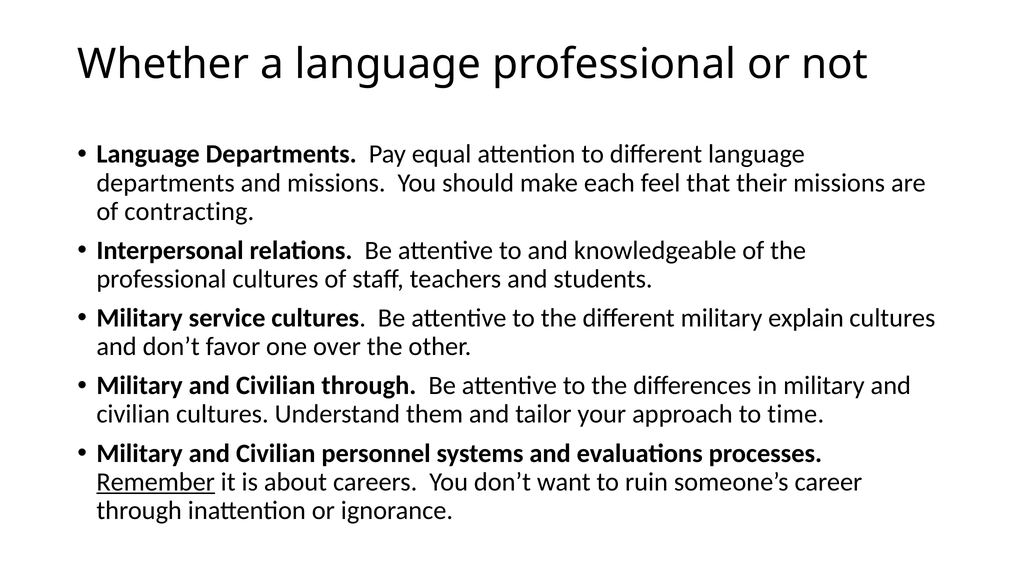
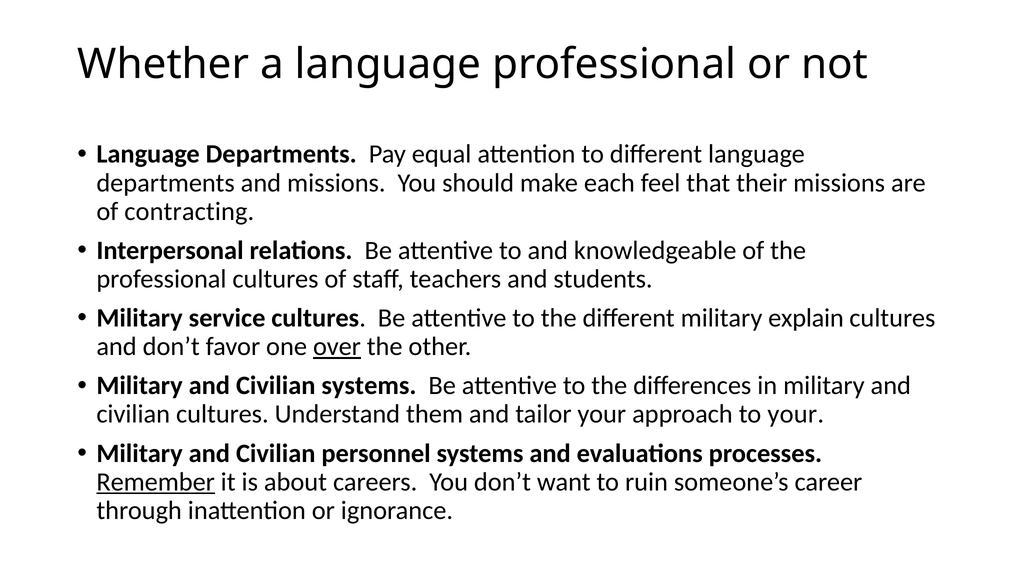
over underline: none -> present
Civilian through: through -> systems
to time: time -> your
